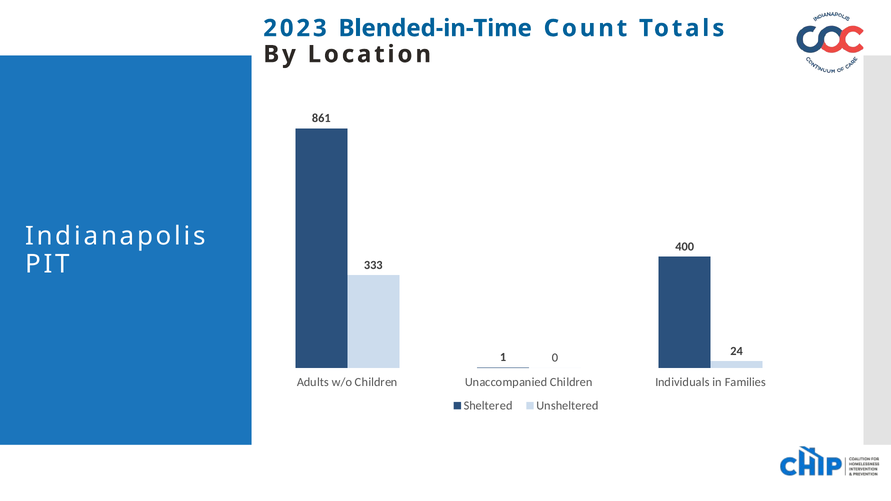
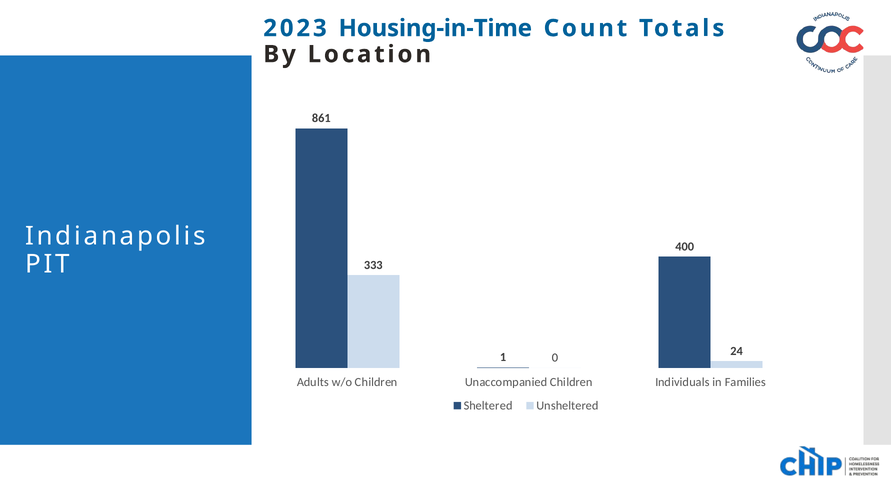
Blended-in-Time: Blended-in-Time -> Housing-in-Time
